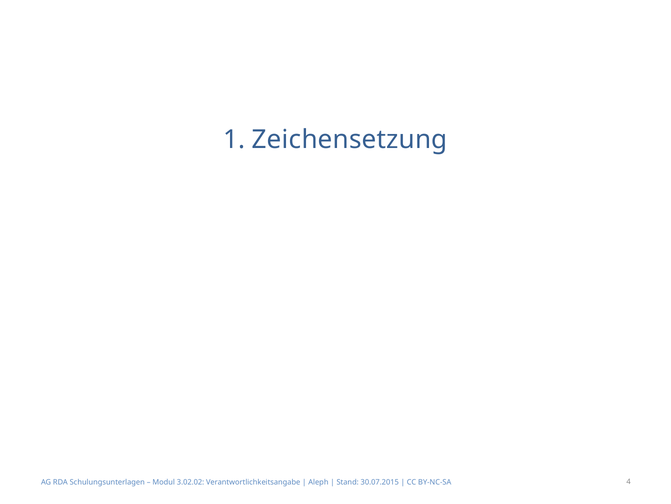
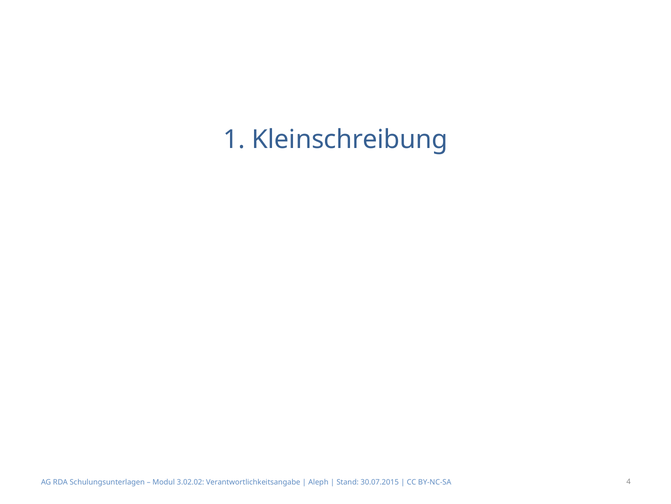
Zeichensetzung: Zeichensetzung -> Kleinschreibung
